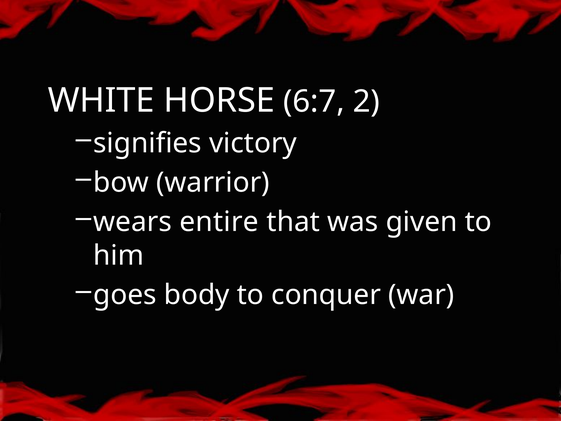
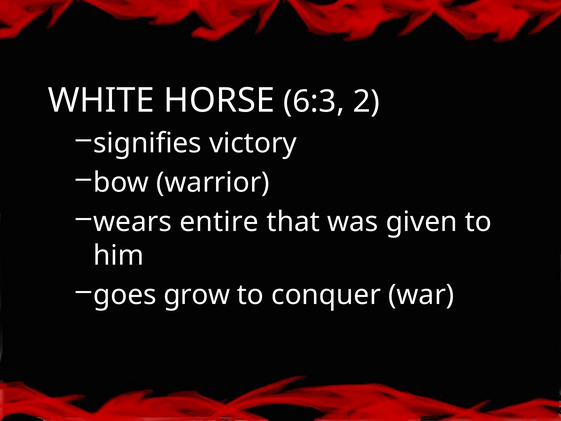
6:7: 6:7 -> 6:3
body: body -> grow
